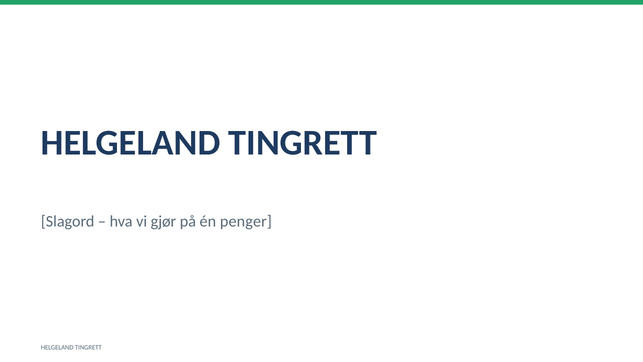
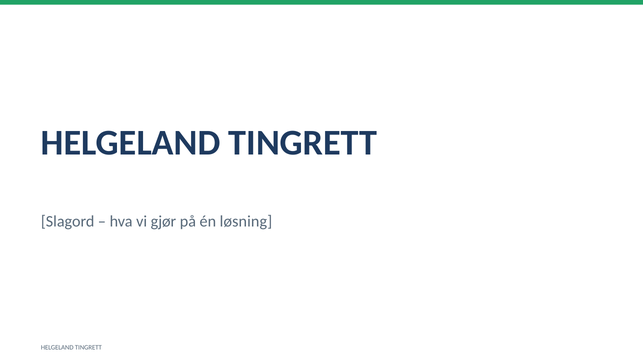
penger: penger -> løsning
